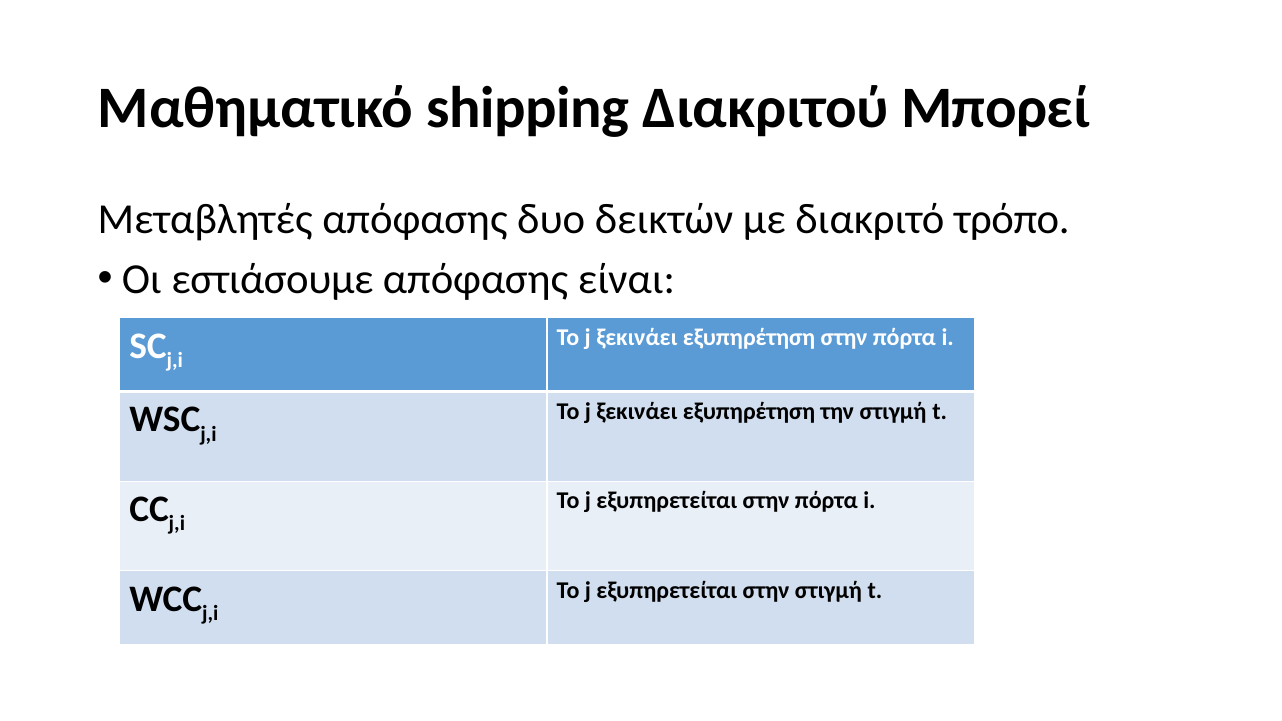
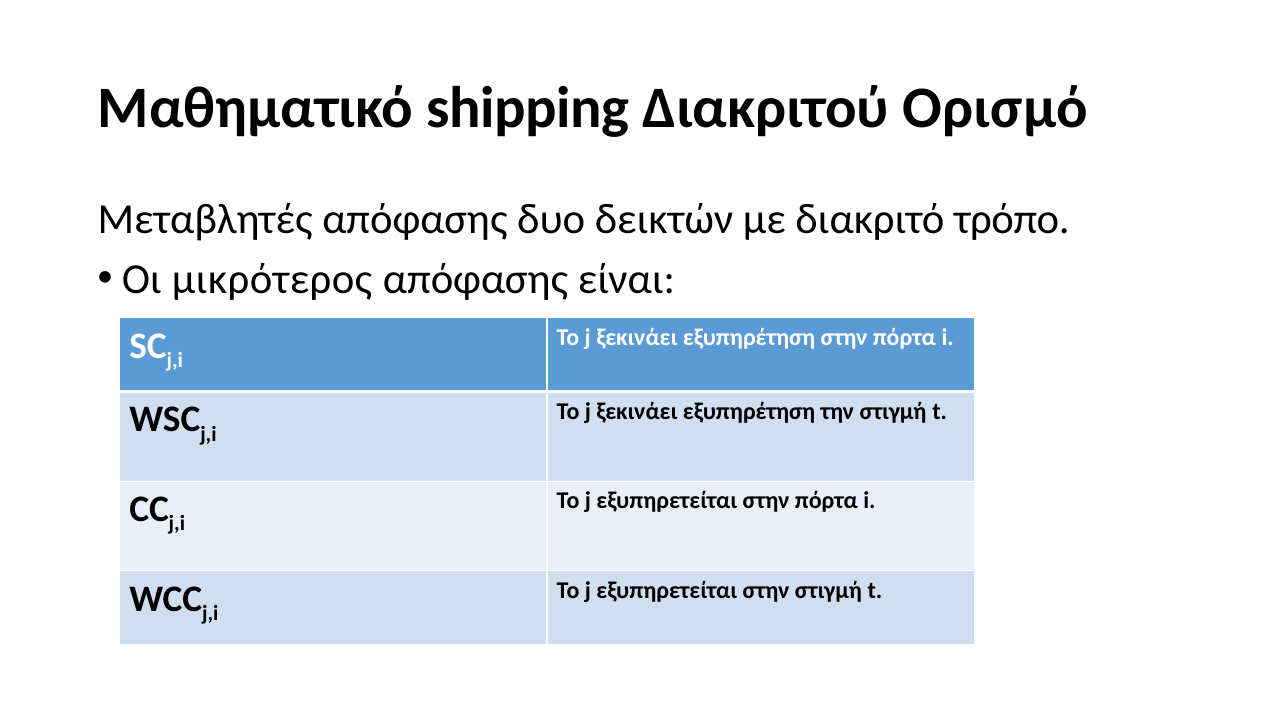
Μπορεί: Μπορεί -> Ορισμό
εστιάσουμε: εστιάσουμε -> μικρότερος
